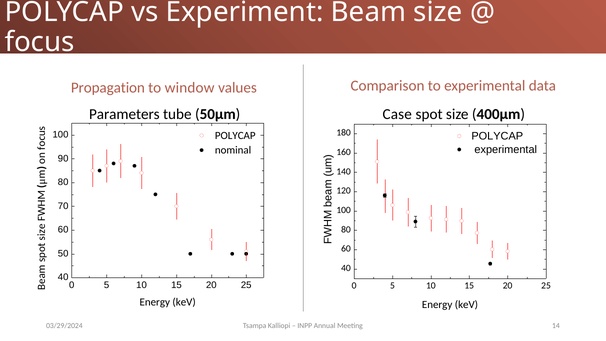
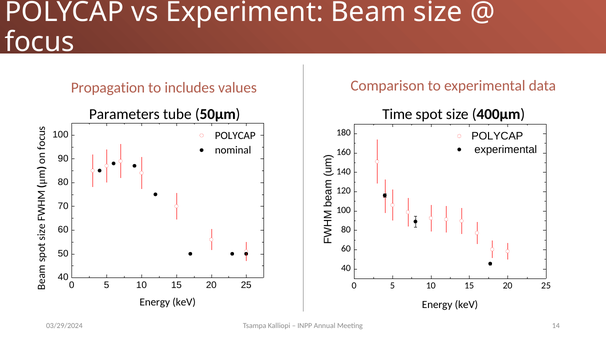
window: window -> includes
Case: Case -> Time
